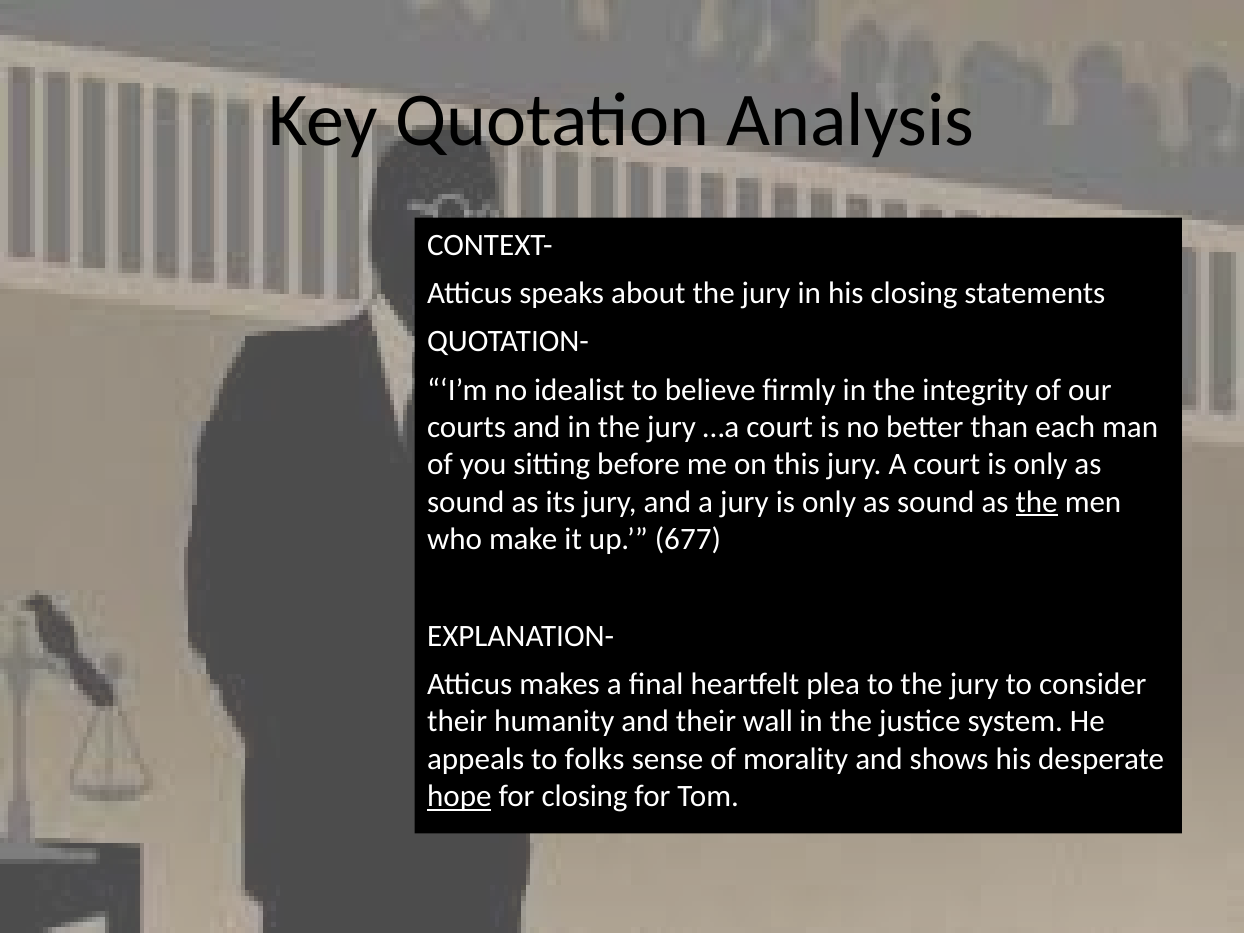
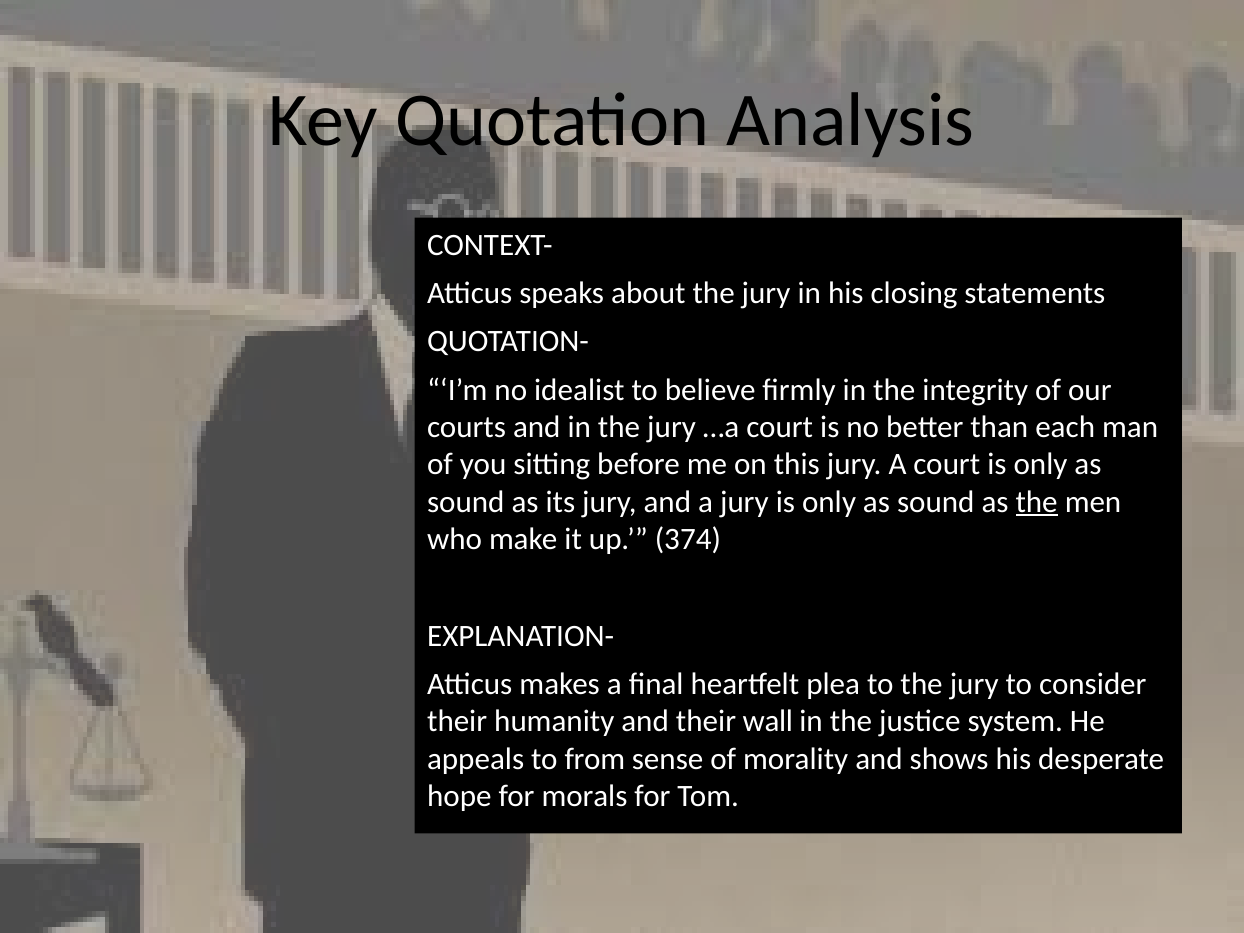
677: 677 -> 374
folks: folks -> from
hope underline: present -> none
for closing: closing -> morals
